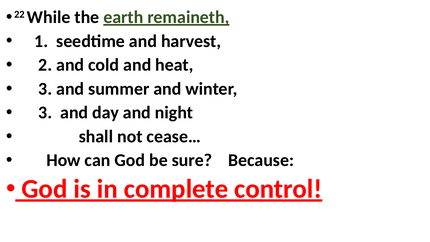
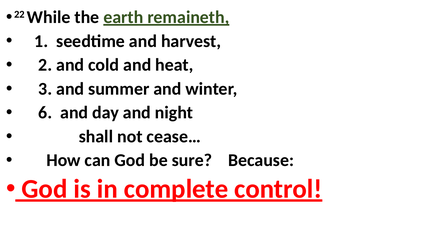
3 at (45, 113): 3 -> 6
